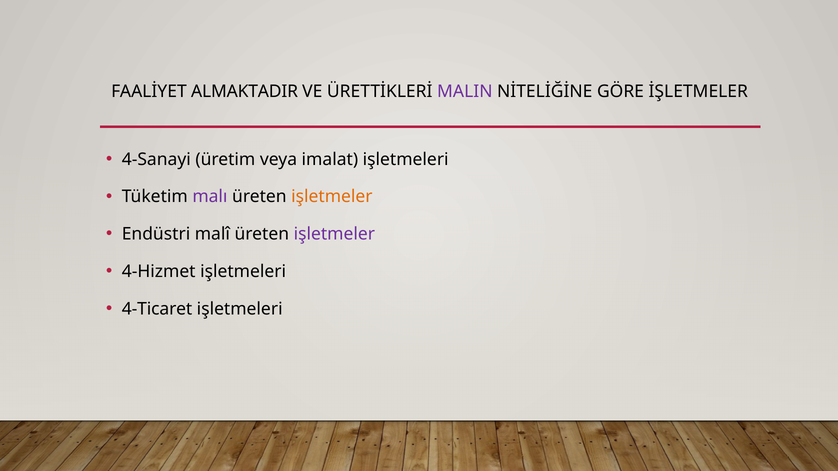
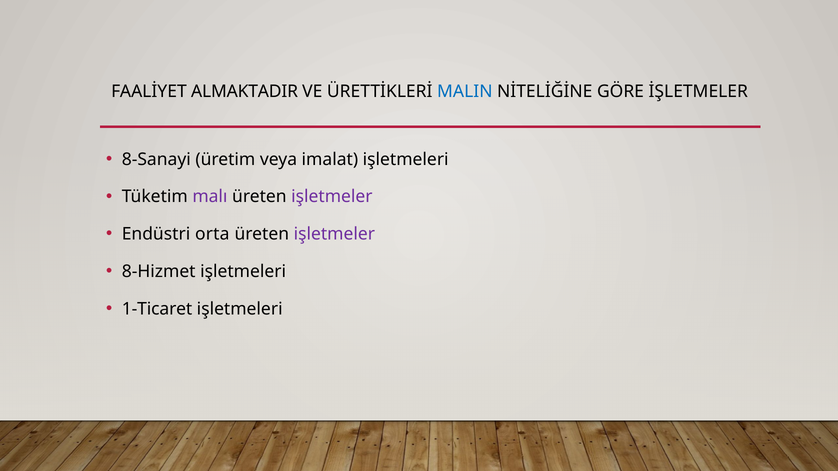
MALIN colour: purple -> blue
4-Sanayi: 4-Sanayi -> 8-Sanayi
işletmeler at (332, 197) colour: orange -> purple
malî: malî -> orta
4-Hizmet: 4-Hizmet -> 8-Hizmet
4-Ticaret: 4-Ticaret -> 1-Ticaret
